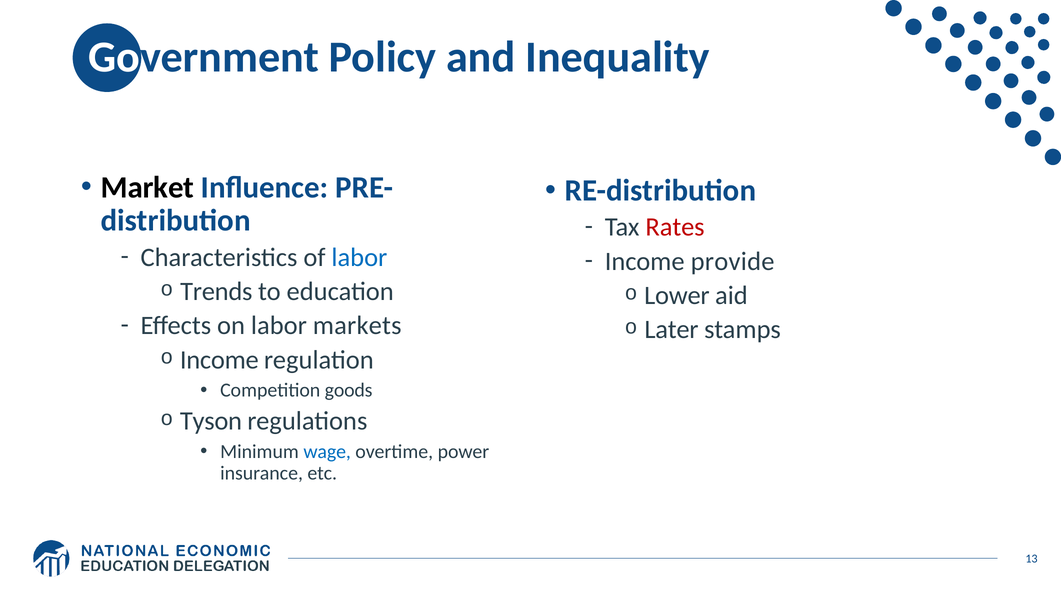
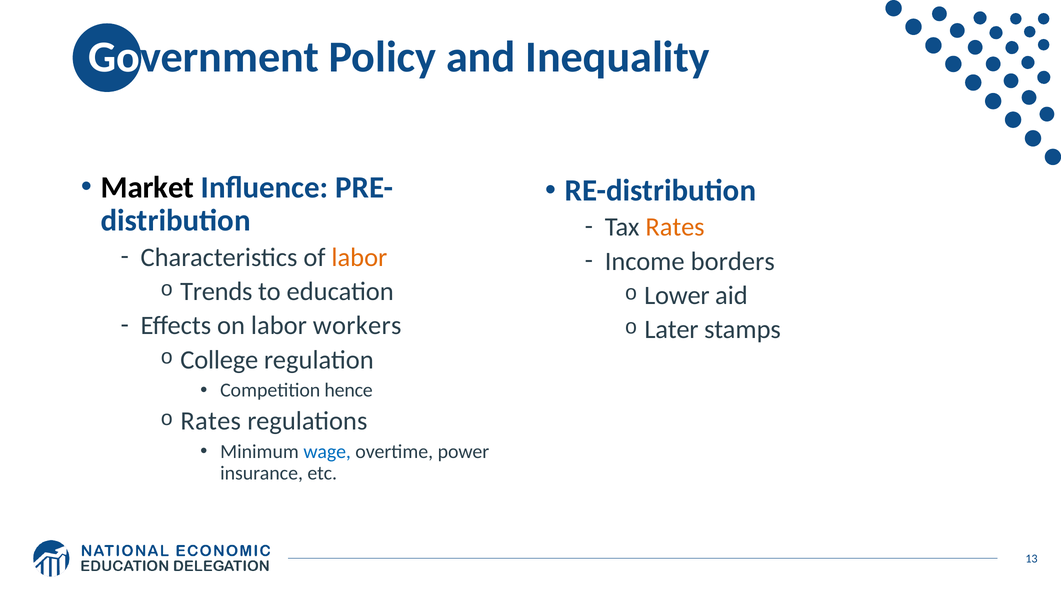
Rates at (675, 227) colour: red -> orange
labor at (359, 257) colour: blue -> orange
provide: provide -> borders
markets: markets -> workers
Income at (219, 360): Income -> College
goods: goods -> hence
Tyson at (211, 421): Tyson -> Rates
